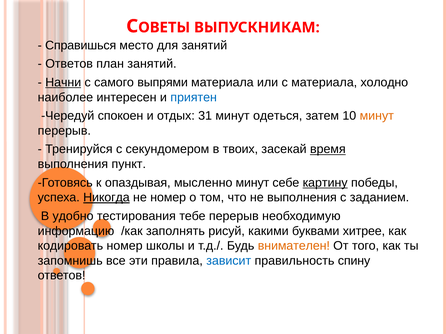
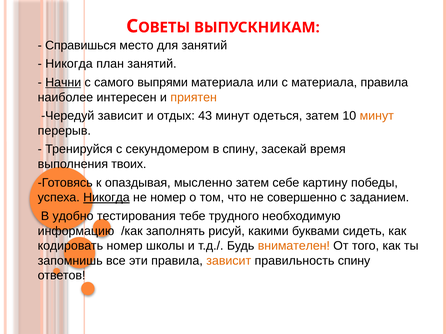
Ответов at (69, 64): Ответов -> Никогда
материала холодно: холодно -> правила
приятен colour: blue -> orange
Чередуй спокоен: спокоен -> зависит
31: 31 -> 43
в твоих: твоих -> спину
время underline: present -> none
пункт: пункт -> твоих
мысленно минут: минут -> затем
картину underline: present -> none
не выполнения: выполнения -> совершенно
тебе перерыв: перерыв -> трудного
хитрее: хитрее -> сидеть
зависит at (229, 261) colour: blue -> orange
